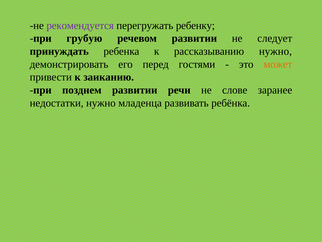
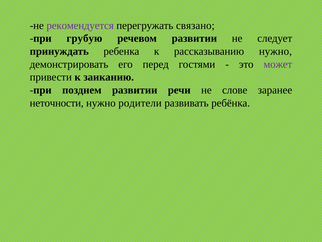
ребенку: ребенку -> связано
может colour: orange -> purple
недостатки: недостатки -> неточности
младенца: младенца -> родители
